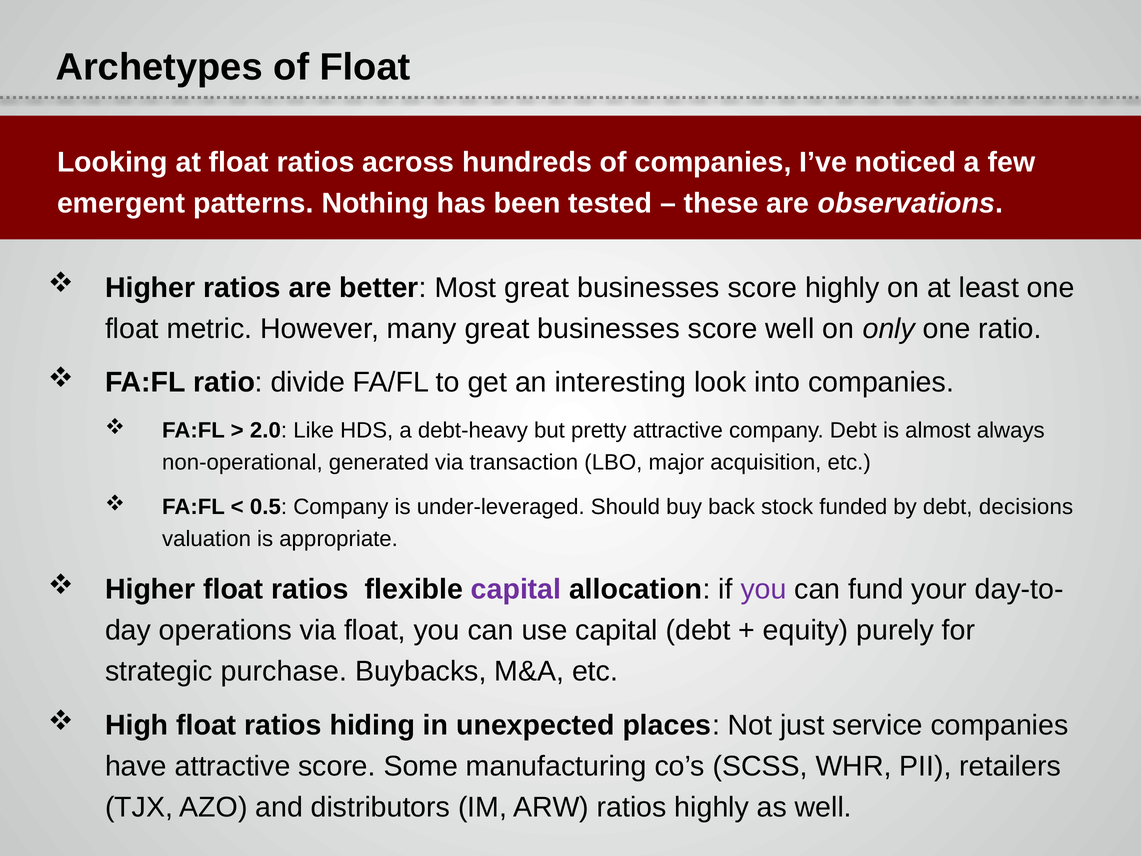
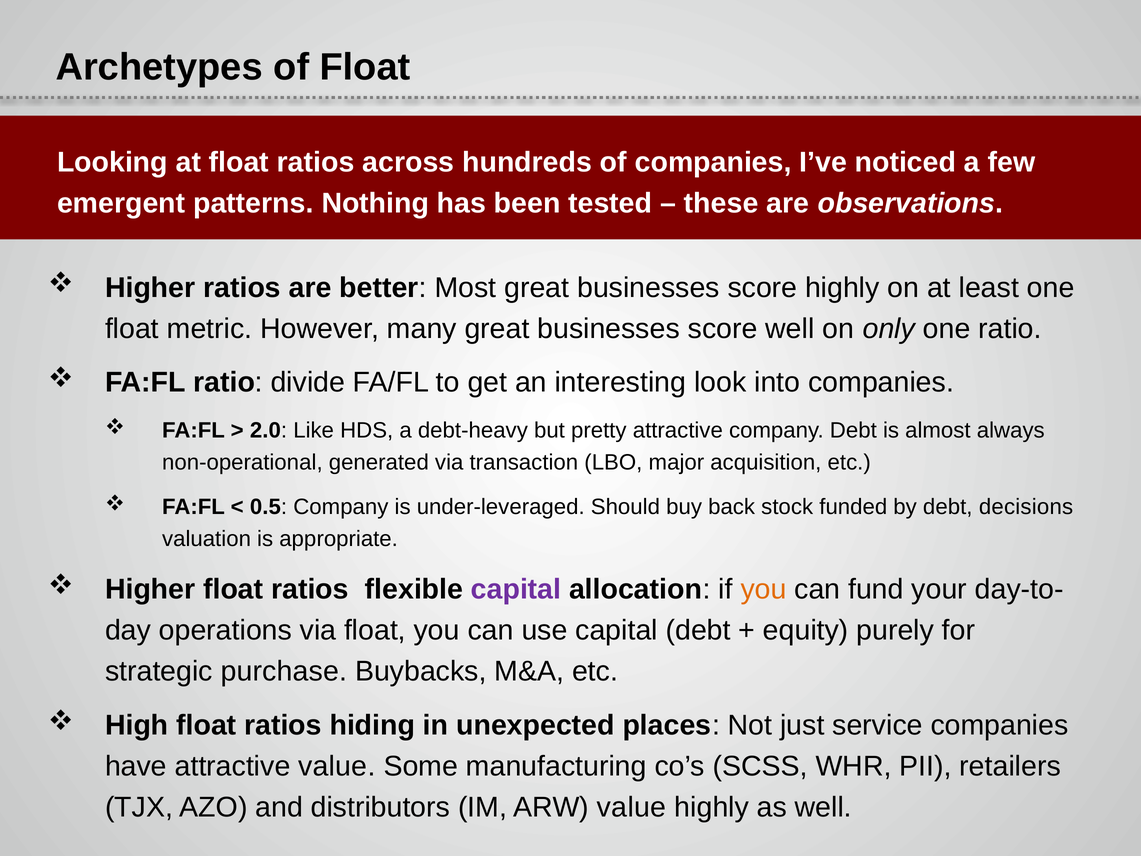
you at (763, 589) colour: purple -> orange
attractive score: score -> value
ARW ratios: ratios -> value
